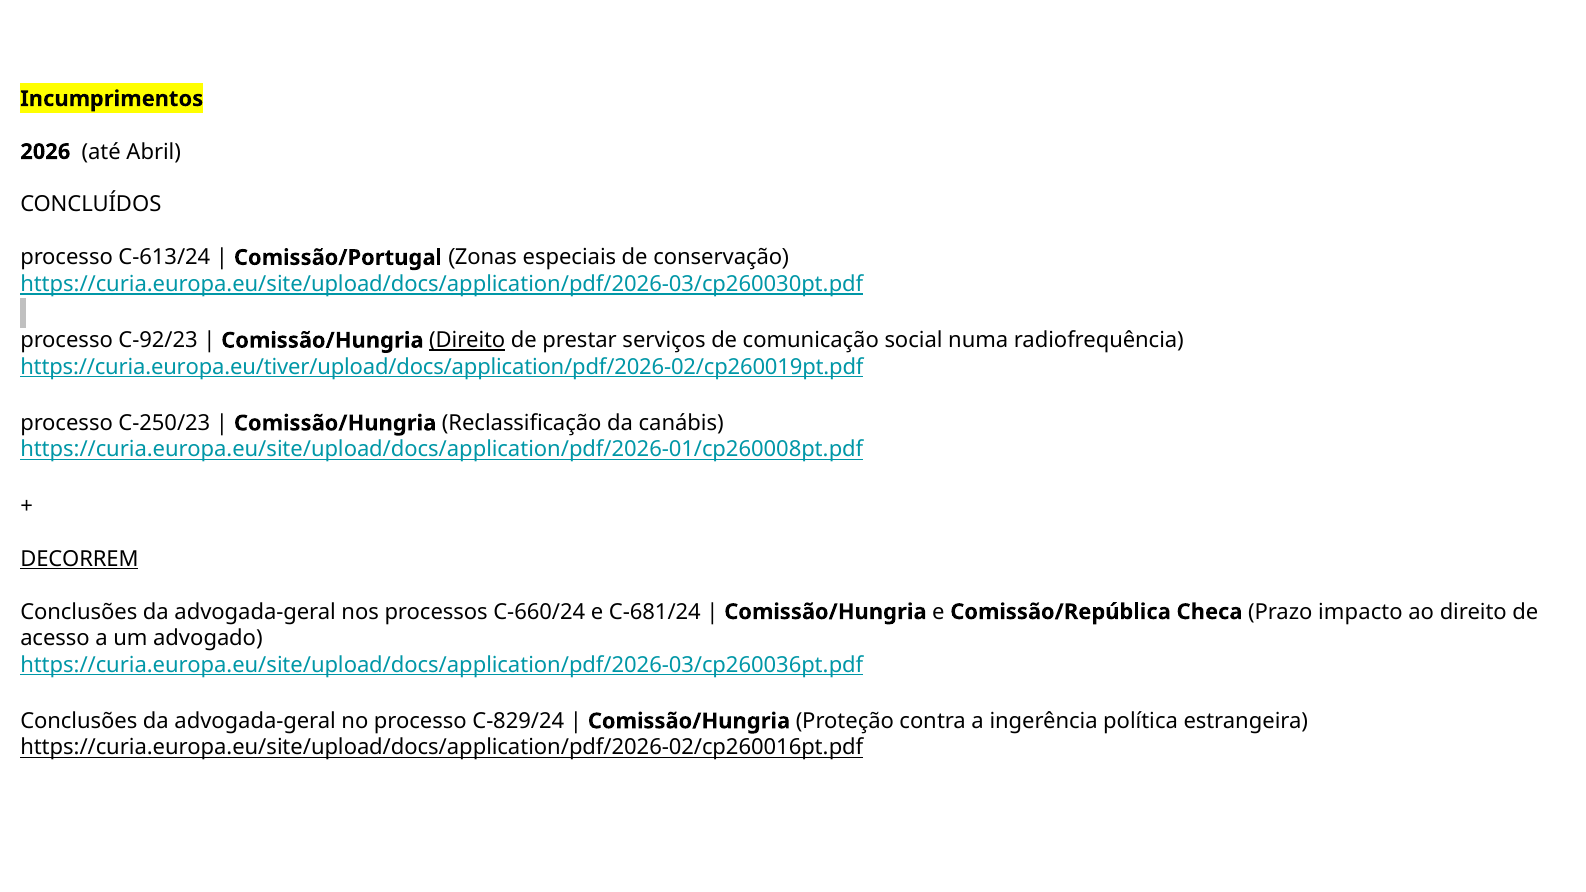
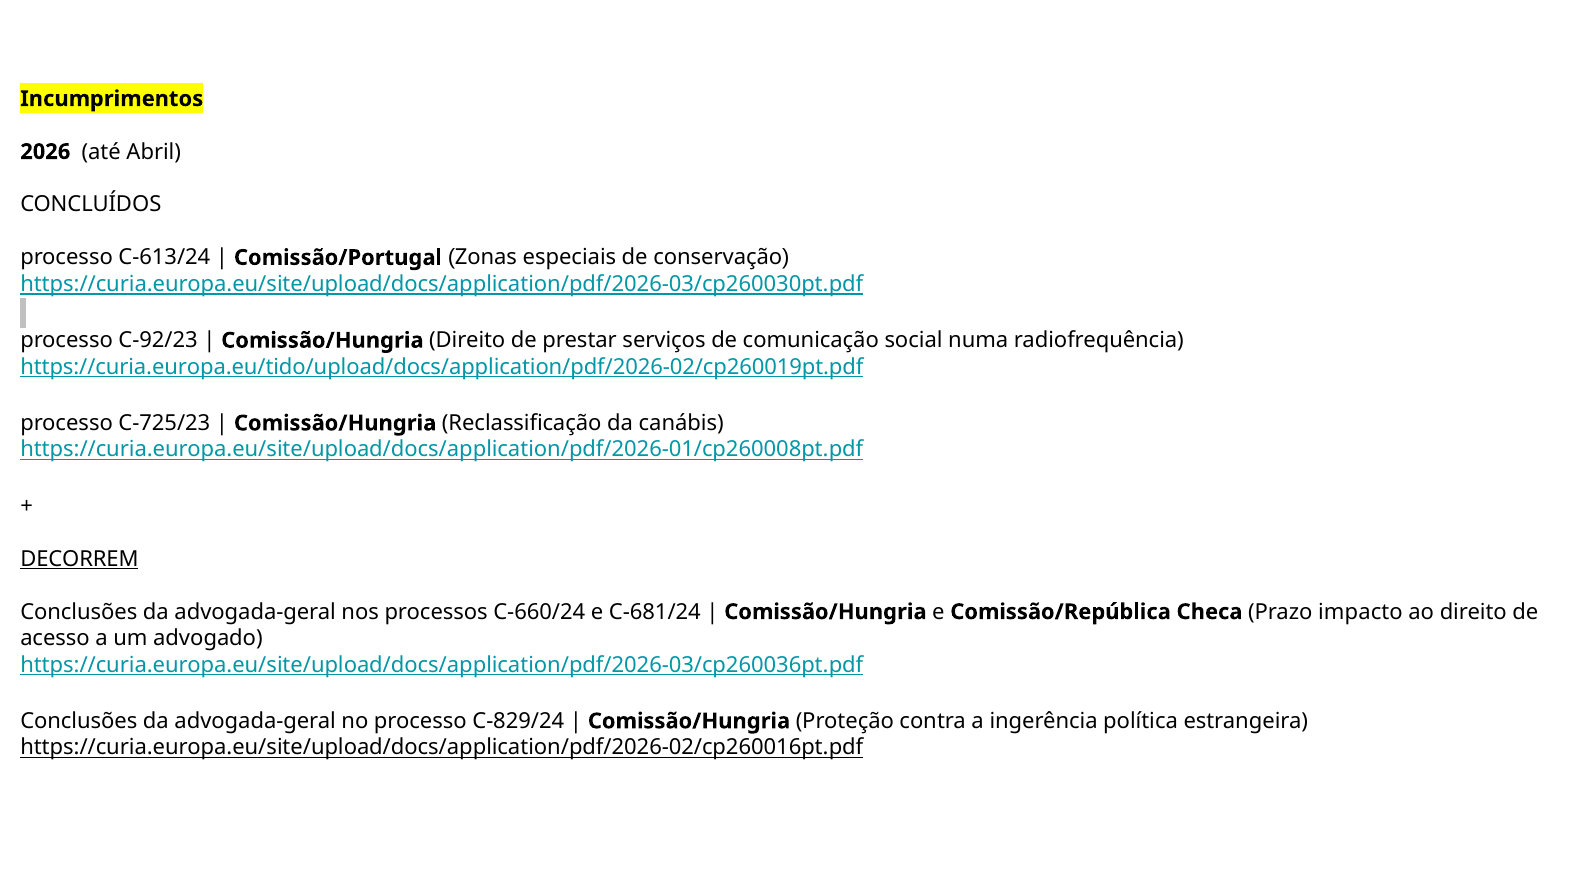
Direito at (467, 340) underline: present -> none
https://curia.europa.eu/tiver/upload/docs/application/pdf/2026-02/cp260019pt.pdf: https://curia.europa.eu/tiver/upload/docs/application/pdf/2026-02/cp260019pt.pdf -> https://curia.europa.eu/tido/upload/docs/application/pdf/2026-02/cp260019pt.pdf
C-250/23: C-250/23 -> C-725/23
